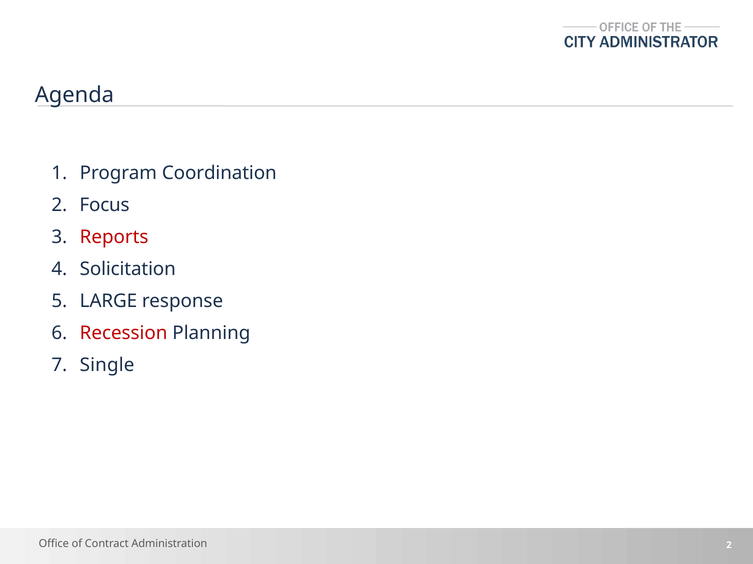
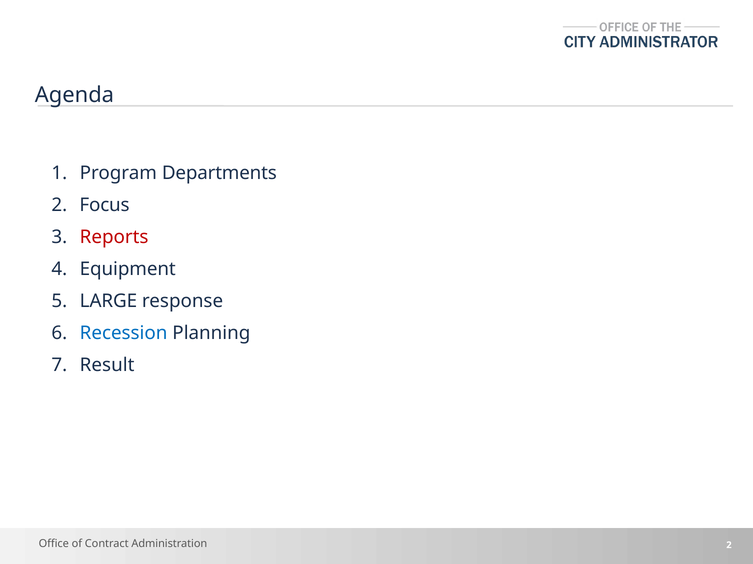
Coordination: Coordination -> Departments
Solicitation: Solicitation -> Equipment
Recession colour: red -> blue
Single: Single -> Result
